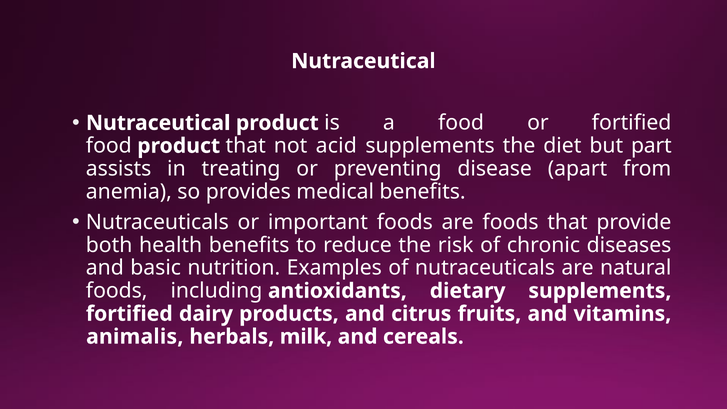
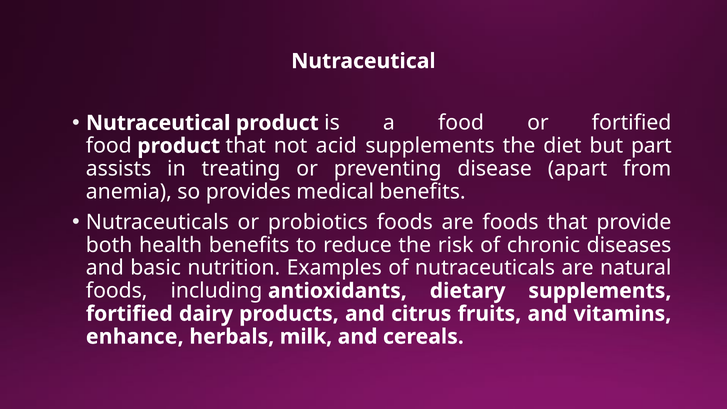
important: important -> probiotics
animalis: animalis -> enhance
